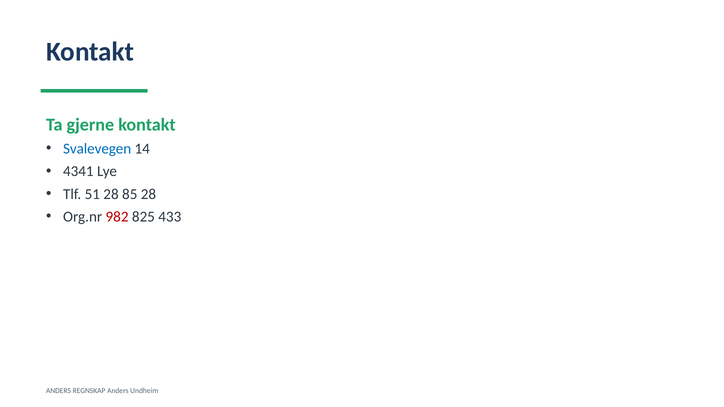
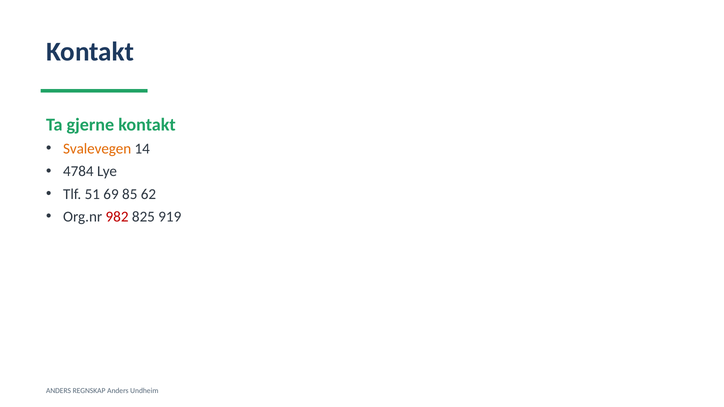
Svalevegen colour: blue -> orange
4341: 4341 -> 4784
51 28: 28 -> 69
85 28: 28 -> 62
433: 433 -> 919
